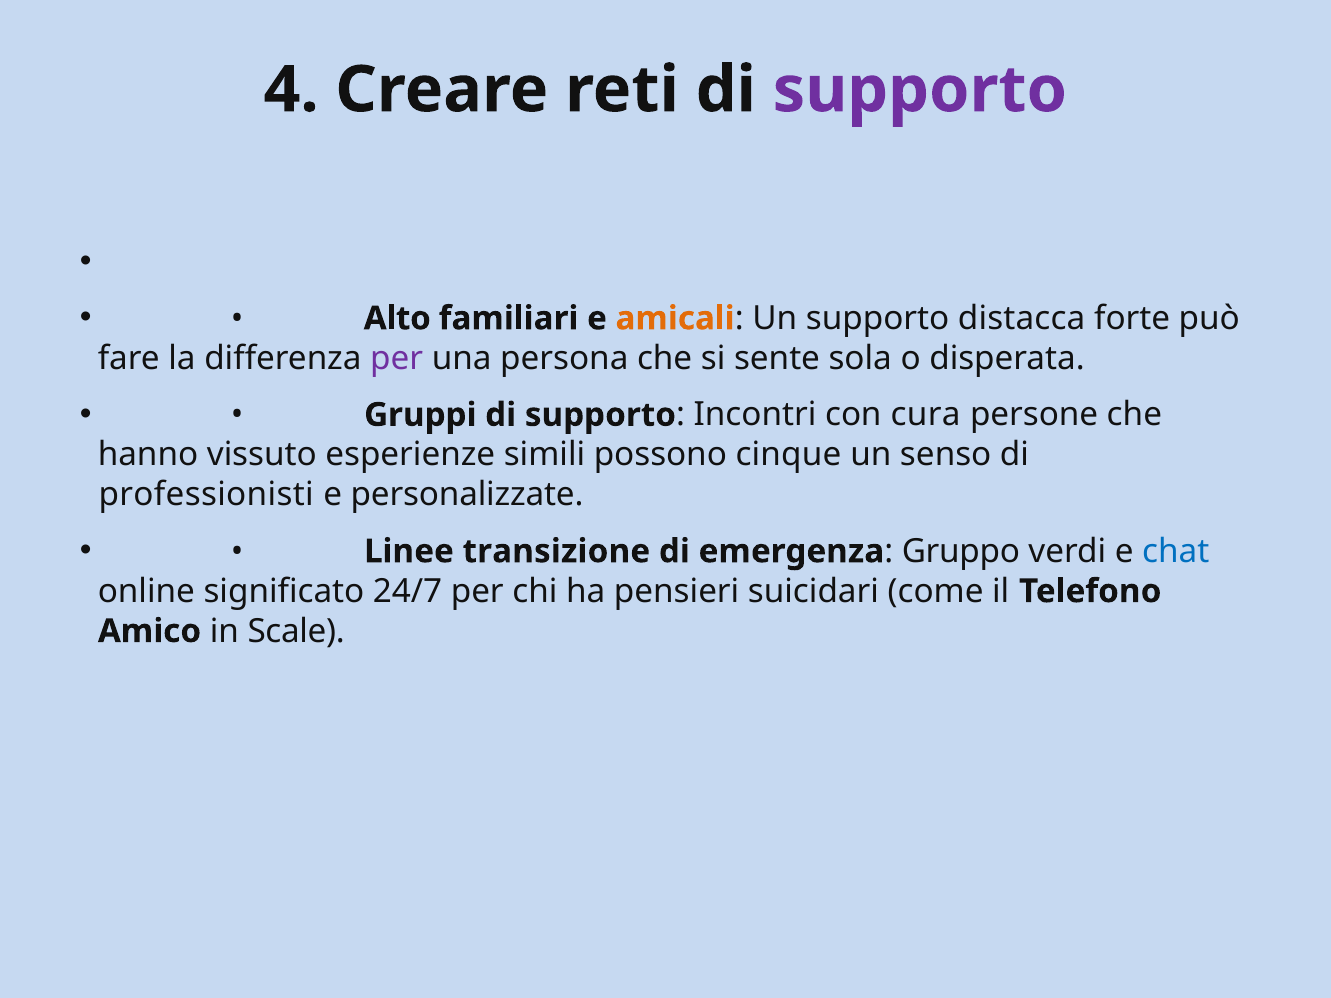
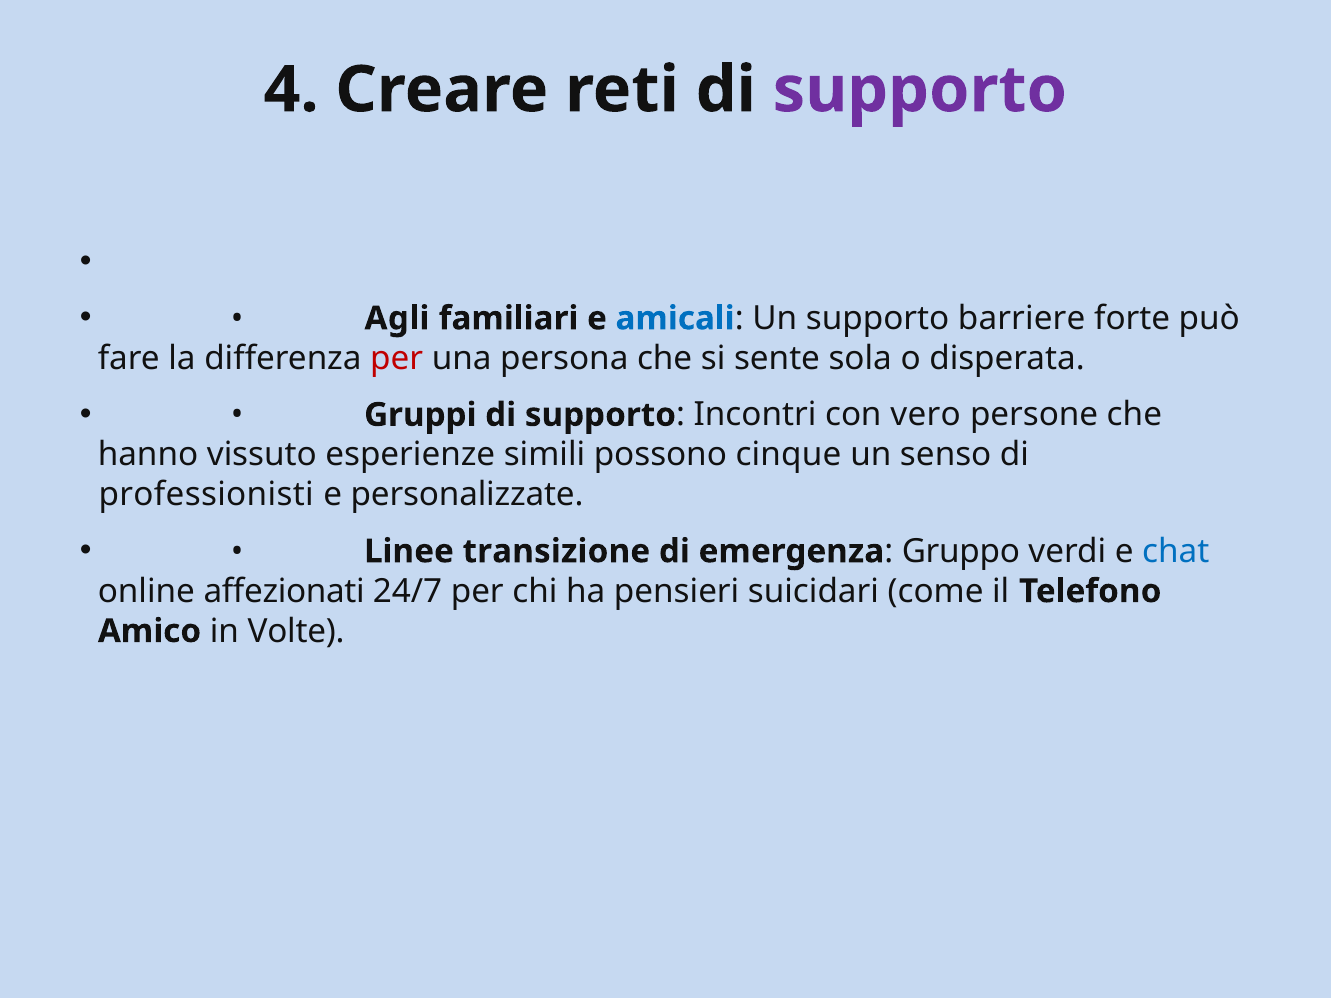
Alto: Alto -> Agli
amicali colour: orange -> blue
distacca: distacca -> barriere
per at (397, 358) colour: purple -> red
cura: cura -> vero
significato: significato -> affezionati
Scale: Scale -> Volte
